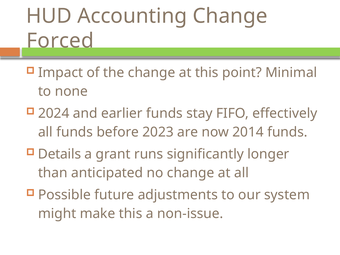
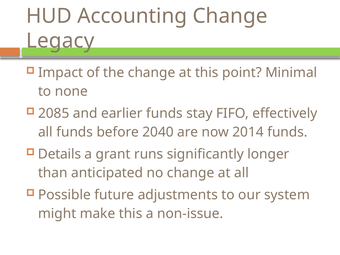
Forced: Forced -> Legacy
2024: 2024 -> 2085
2023: 2023 -> 2040
